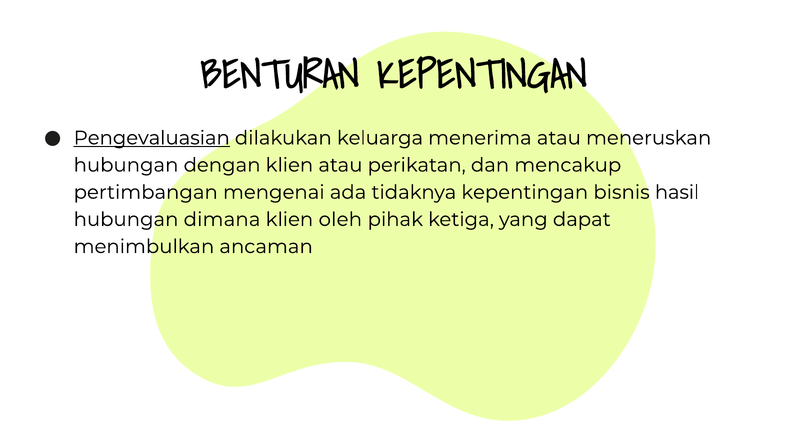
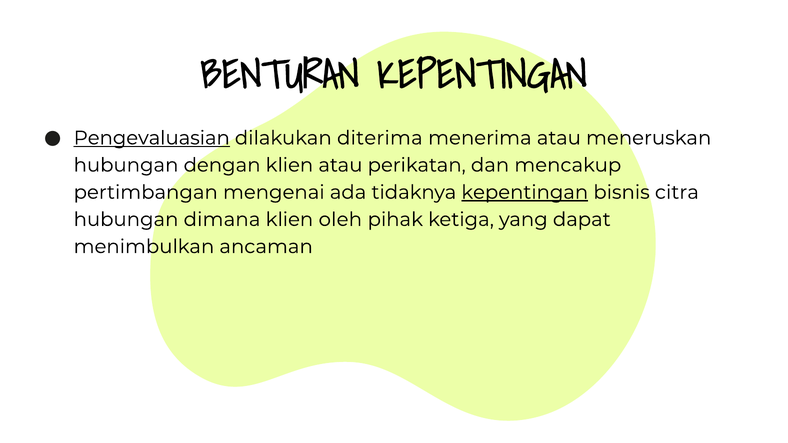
keluarga: keluarga -> diterima
kepentingan at (525, 192) underline: none -> present
hasil: hasil -> citra
